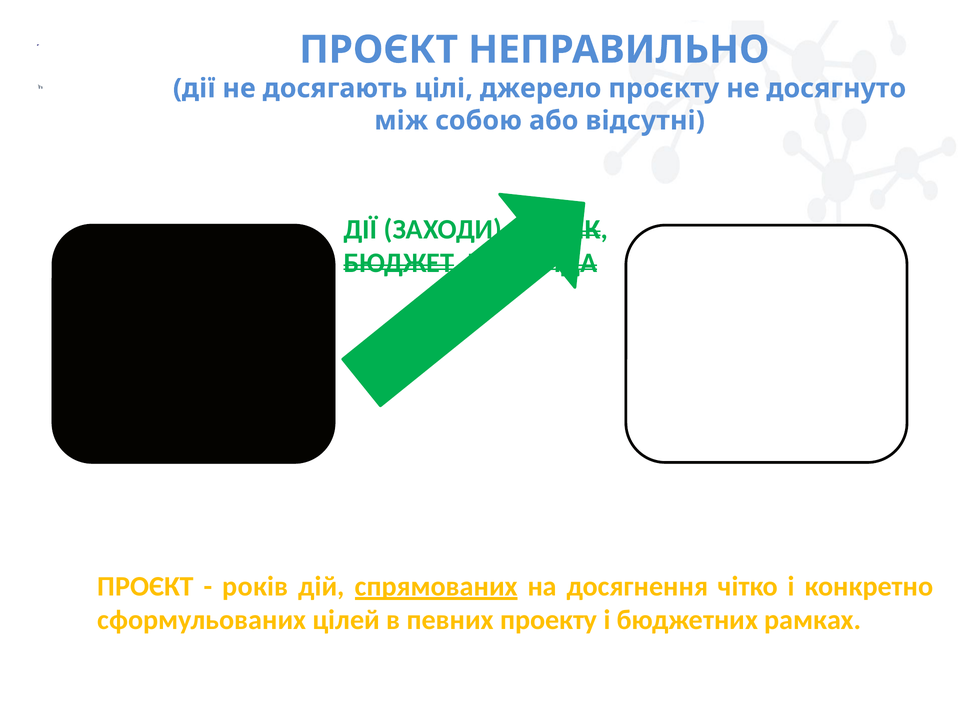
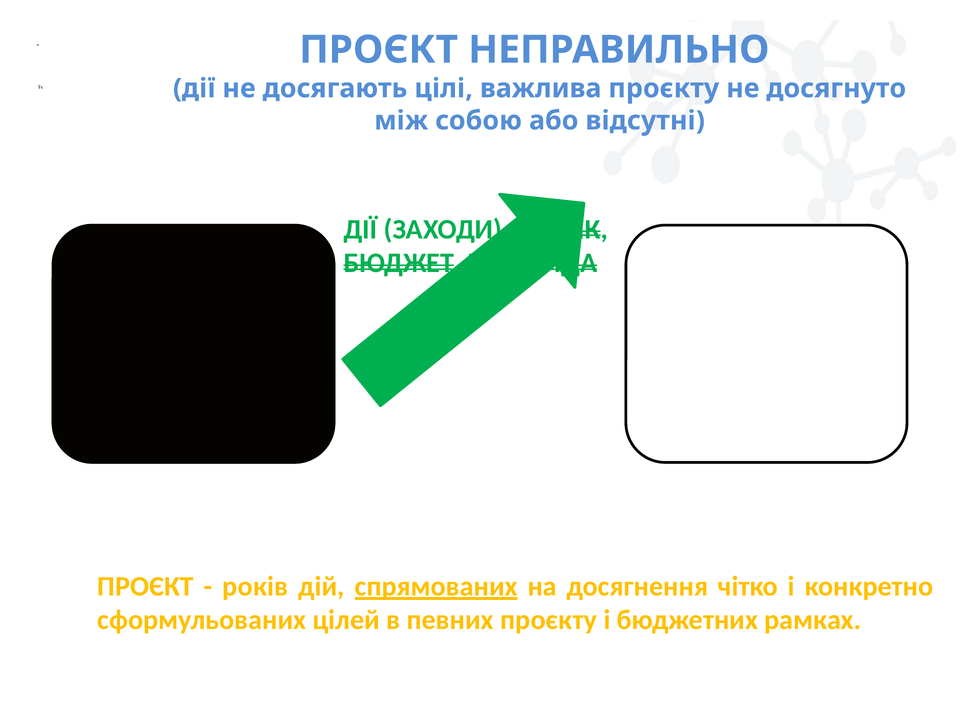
джерело: джерело -> важлива
певних проекту: проекту -> проєкту
